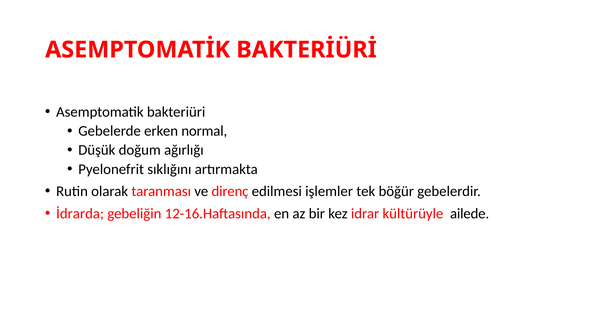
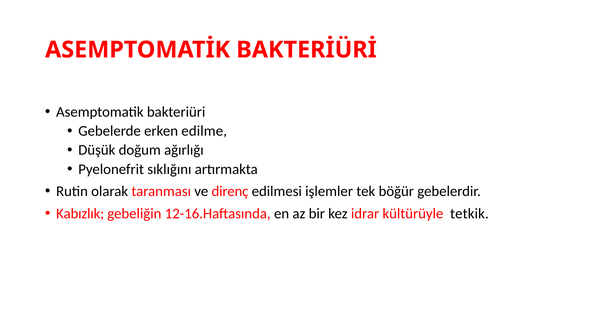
normal: normal -> edilme
İdrarda: İdrarda -> Kabızlık
ailede: ailede -> tetkik
